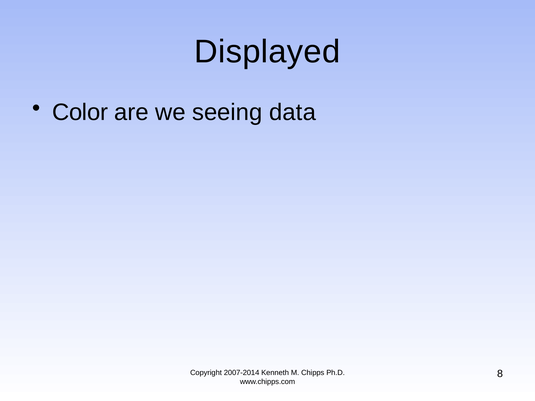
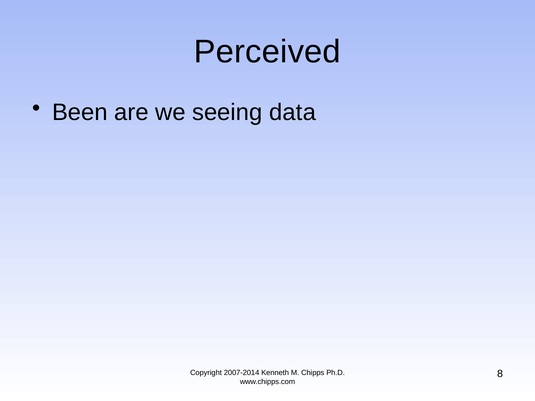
Displayed: Displayed -> Perceived
Color: Color -> Been
